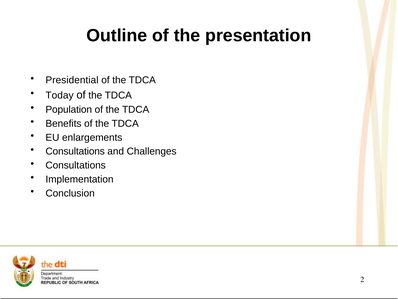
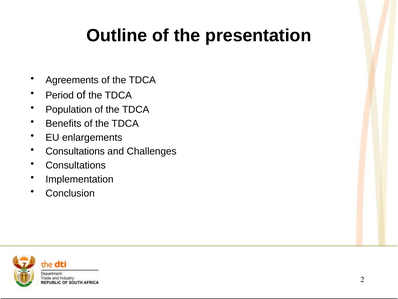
Presidential: Presidential -> Agreements
Today: Today -> Period
